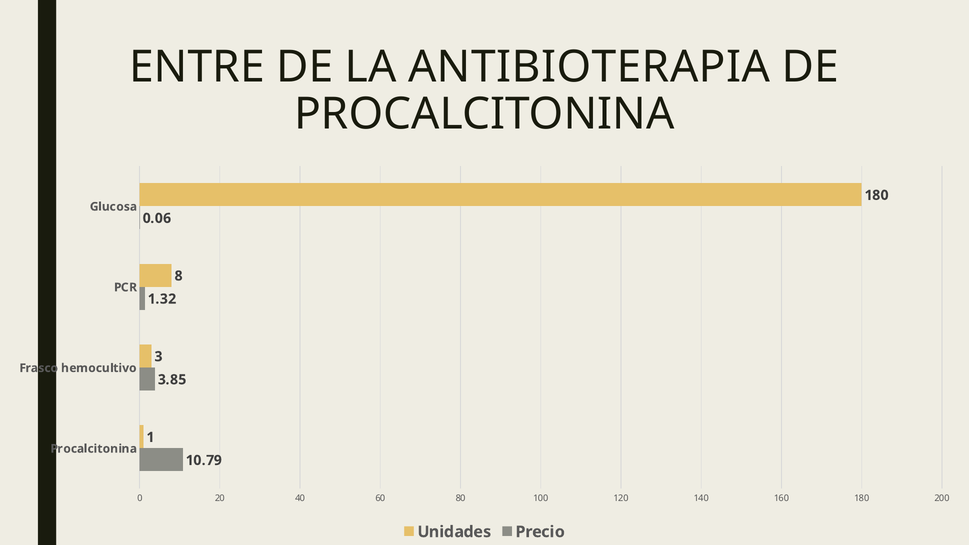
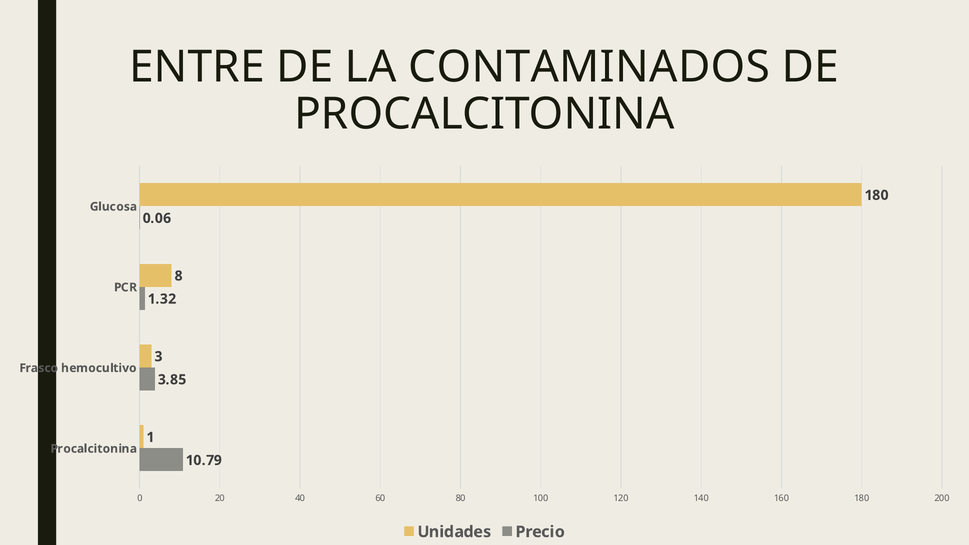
ANTIBIOTERAPIA: ANTIBIOTERAPIA -> CONTAMINADOS
